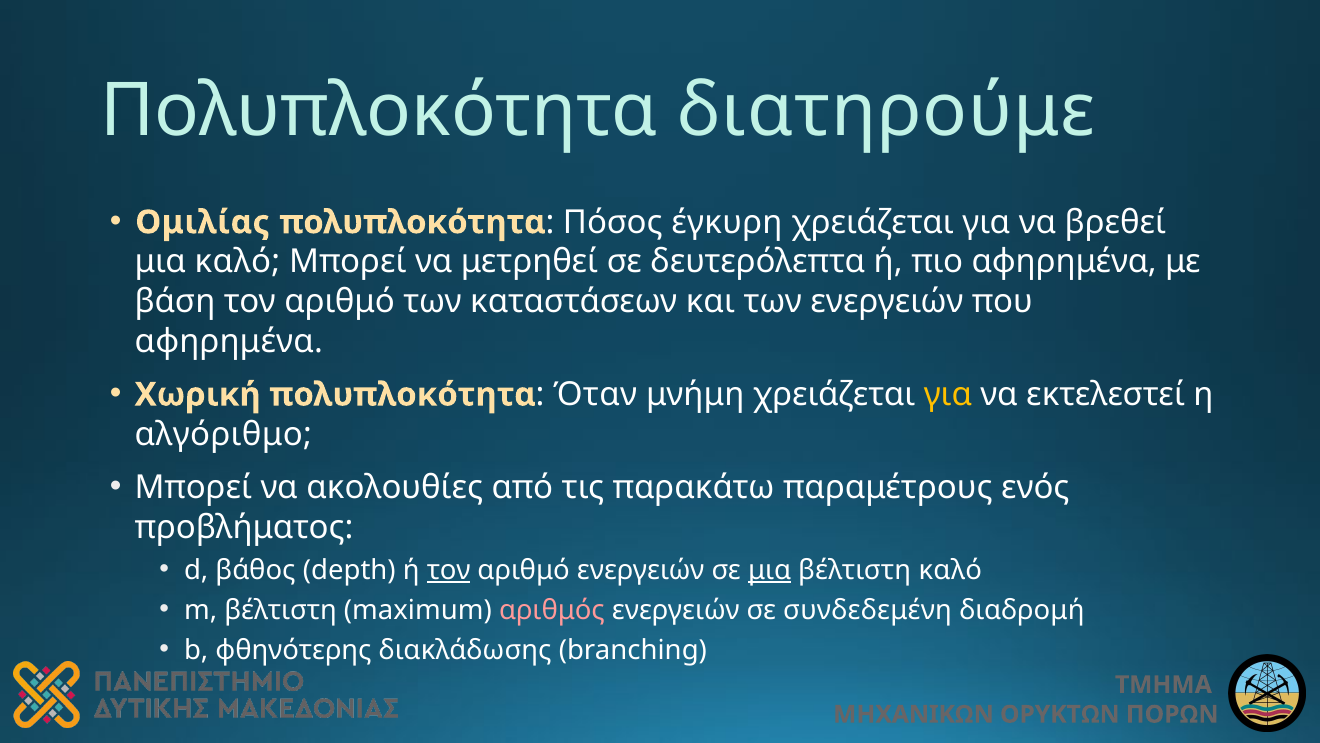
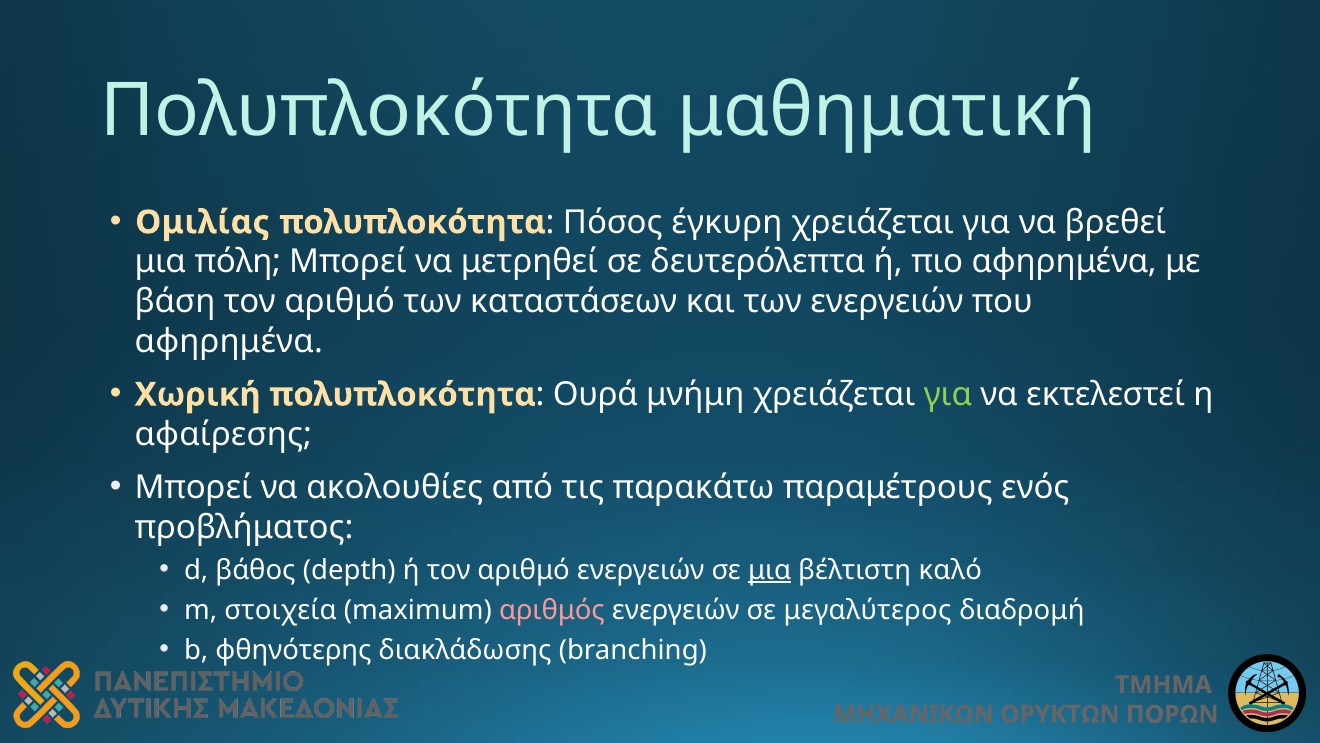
διατηρούμε: διατηρούμε -> μαθηματική
καλό;: καλό; -> πόλη;
Όταν: Όταν -> Ουρά
για at (948, 394) colour: yellow -> light green
αλγόριθμο;: αλγόριθμο; -> αφαίρεσης;
τον at (449, 570) underline: present -> none
m βέλτιστη: βέλτιστη -> στοιχεία
συνδεδεμένη: συνδεδεμένη -> μεγαλύτερος
